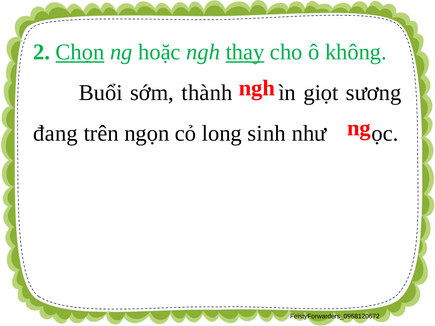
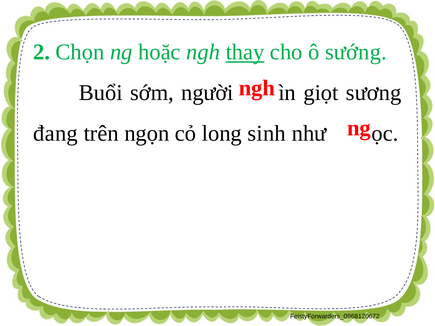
Chọn underline: present -> none
không: không -> sướng
thành: thành -> người
